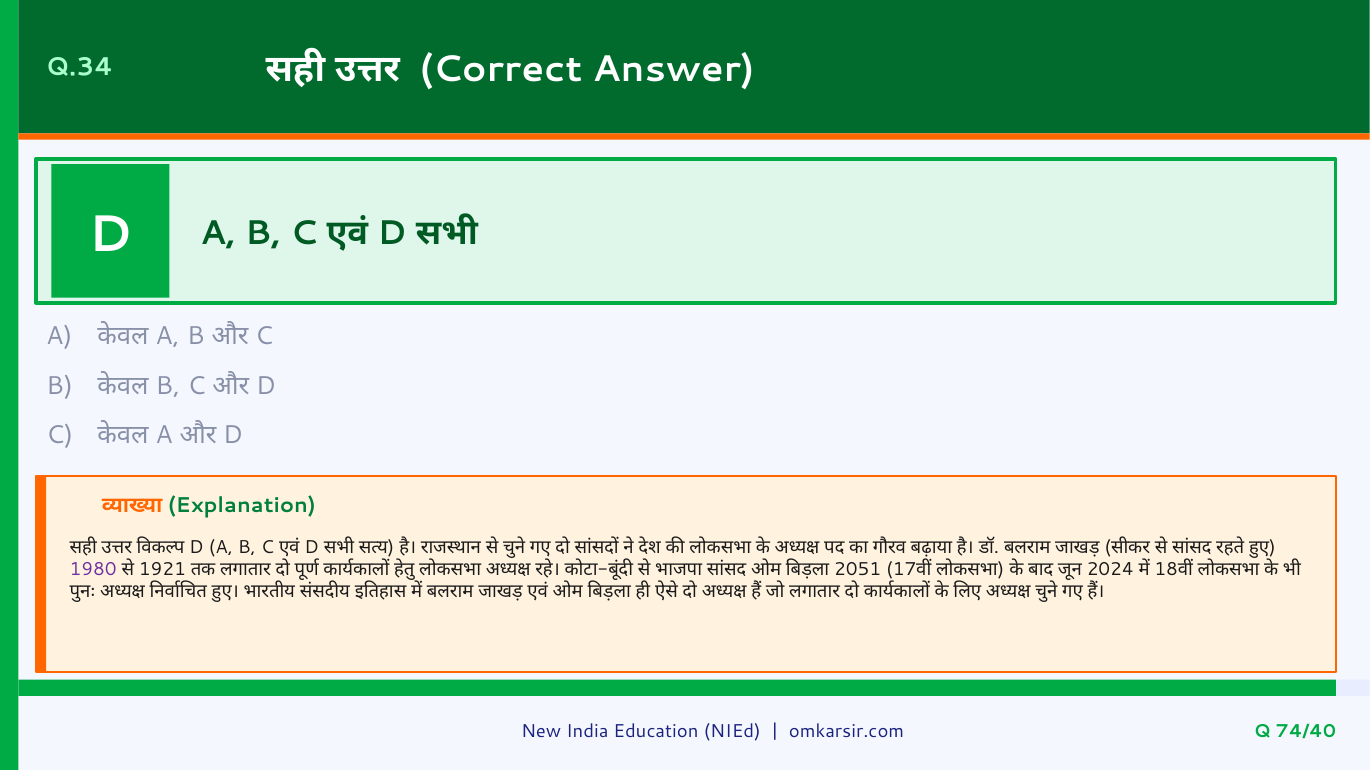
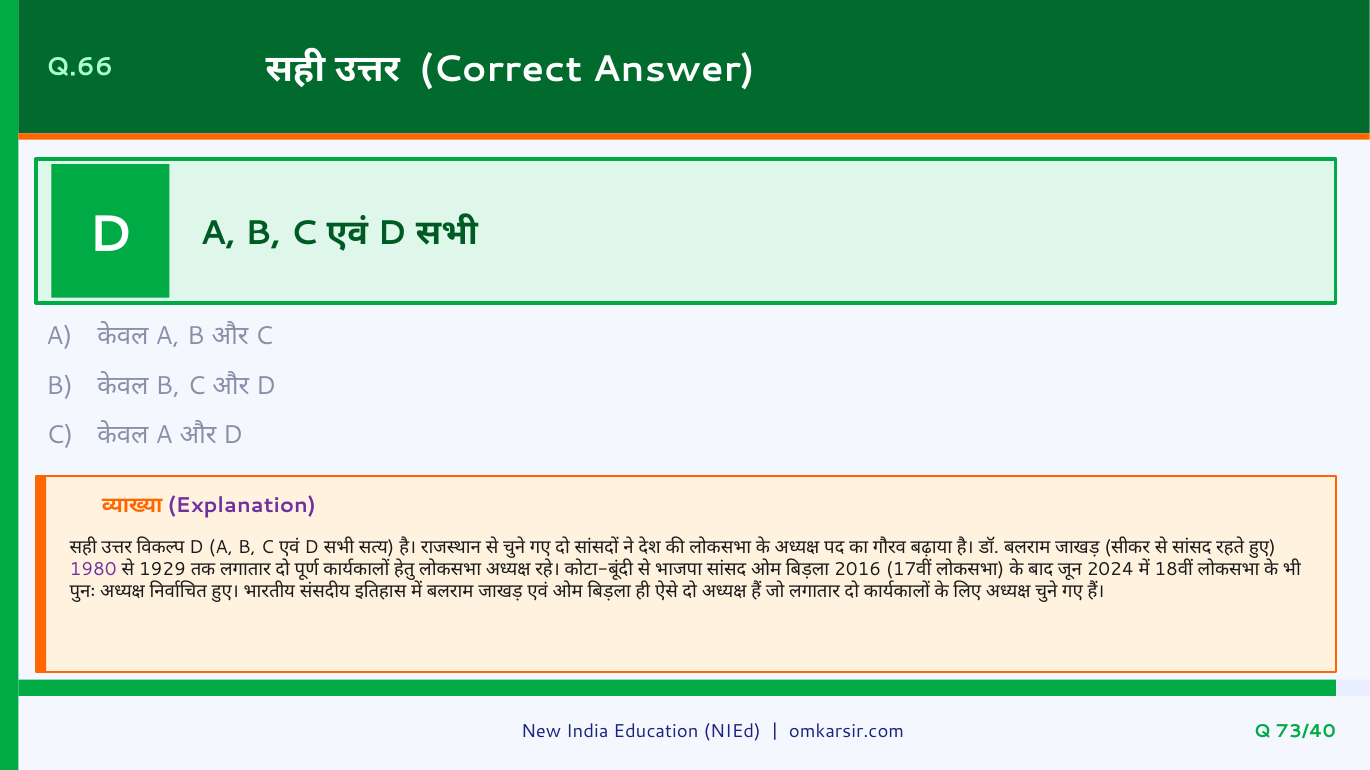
Q.34: Q.34 -> Q.66
Explanation colour: green -> purple
1921: 1921 -> 1929
2051: 2051 -> 2016
74/40: 74/40 -> 73/40
